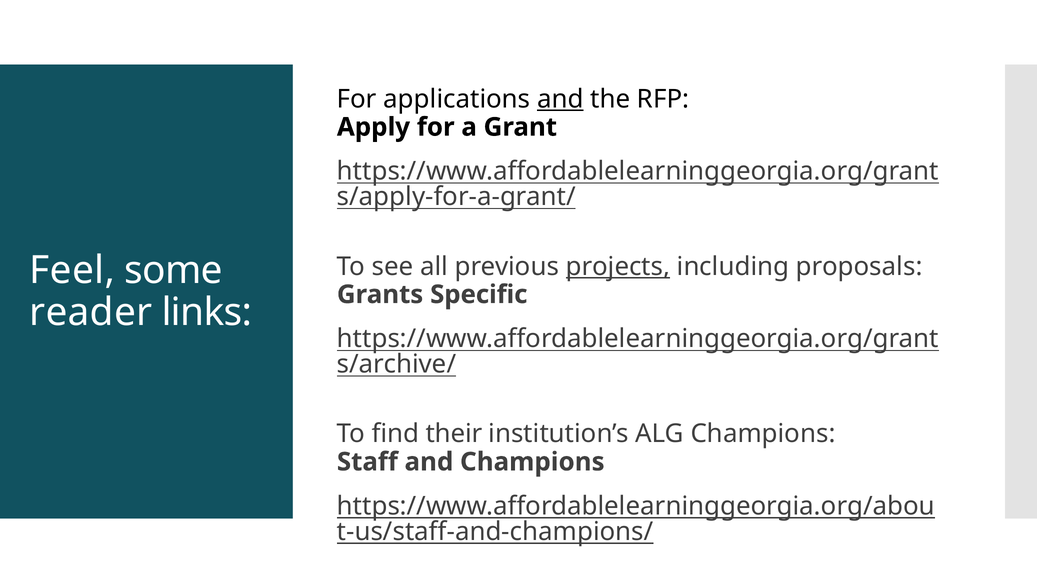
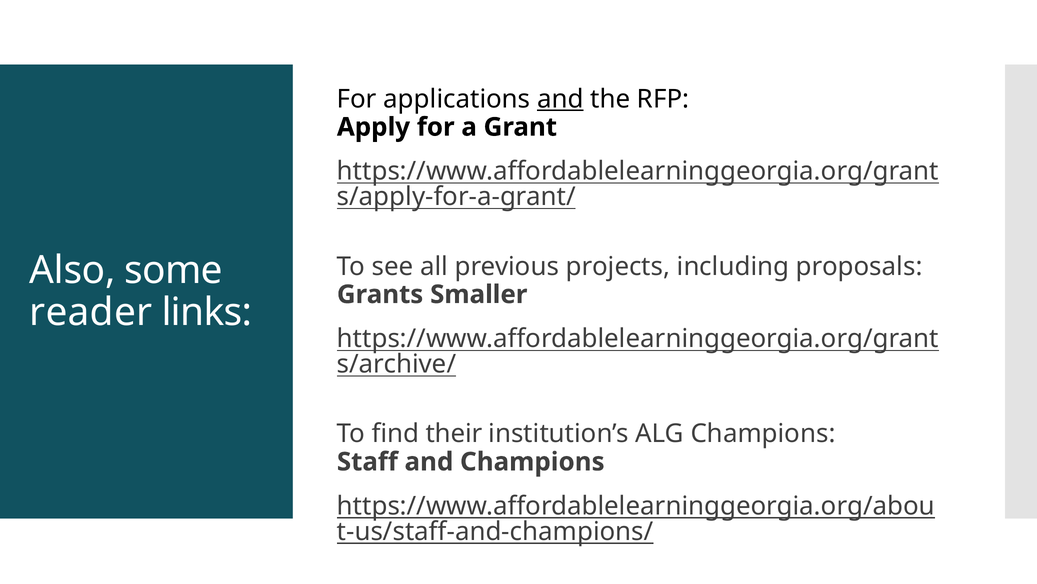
projects underline: present -> none
Feel: Feel -> Also
Specific: Specific -> Smaller
